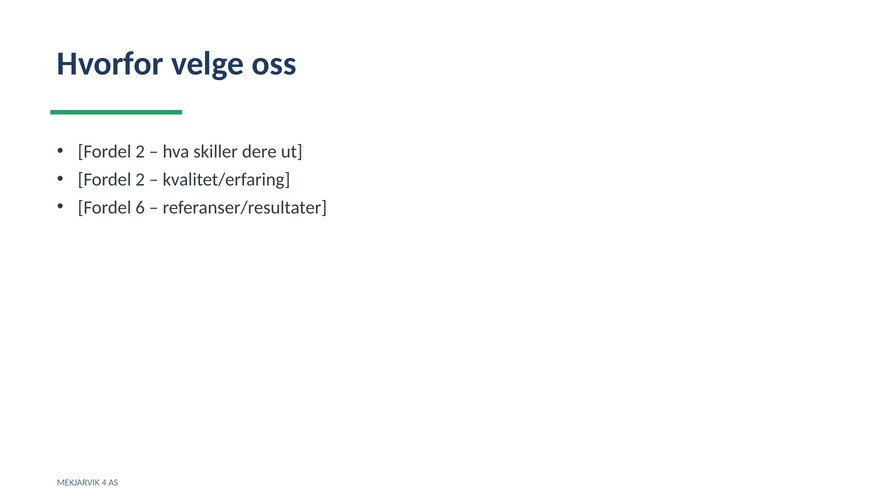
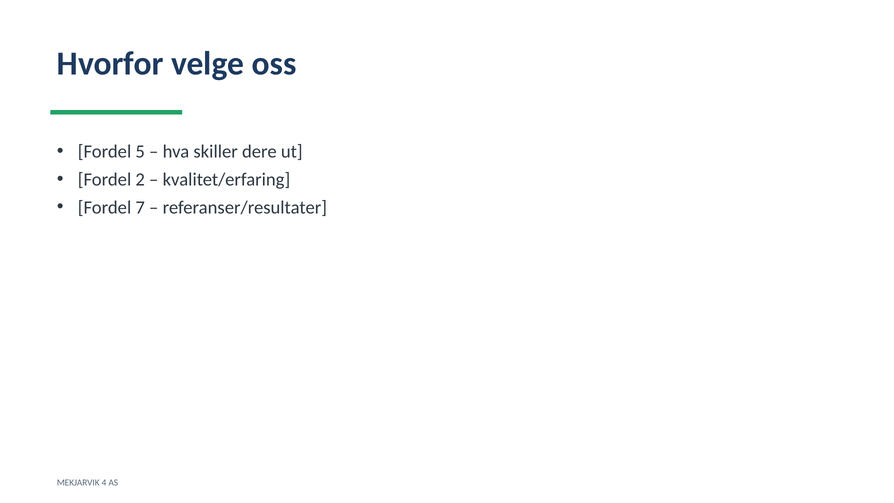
2 at (140, 151): 2 -> 5
6: 6 -> 7
